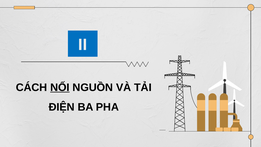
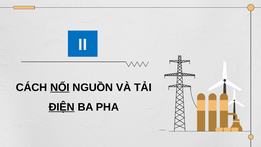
ĐIỆN underline: none -> present
